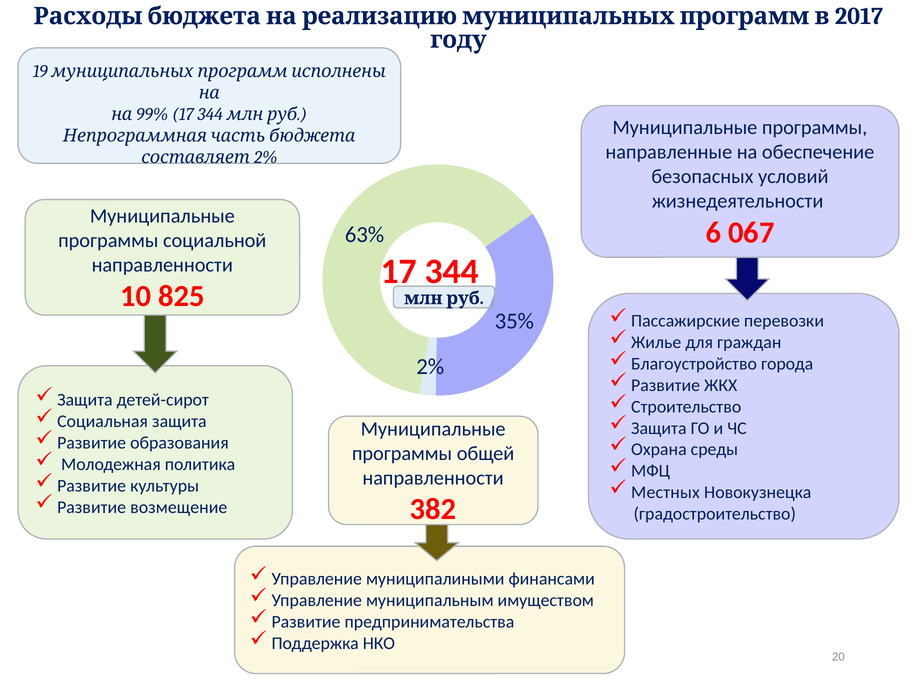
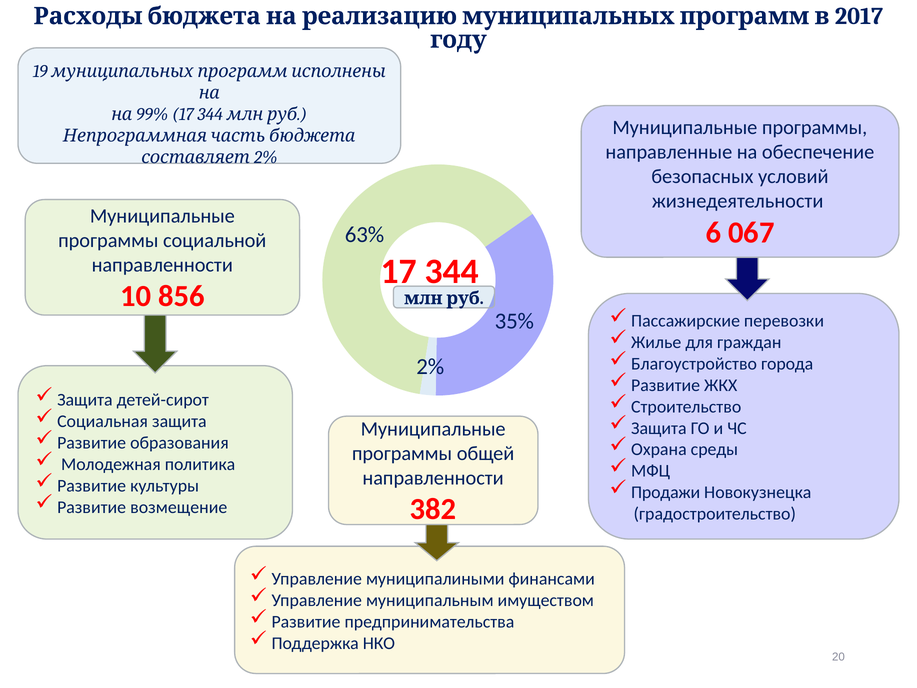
825: 825 -> 856
Местных: Местных -> Продажи
